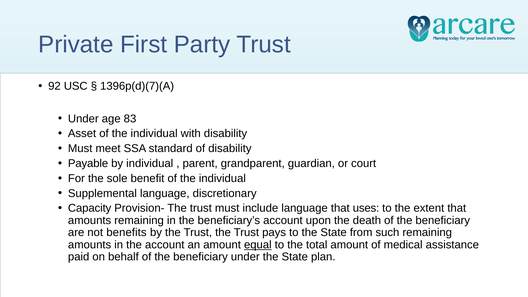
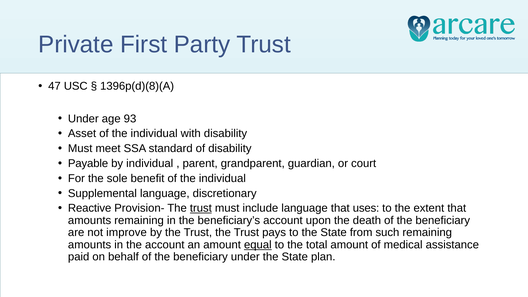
92: 92 -> 47
1396p(d)(7)(A: 1396p(d)(7)(A -> 1396p(d)(8)(A
83: 83 -> 93
Capacity: Capacity -> Reactive
trust at (201, 208) underline: none -> present
benefits: benefits -> improve
